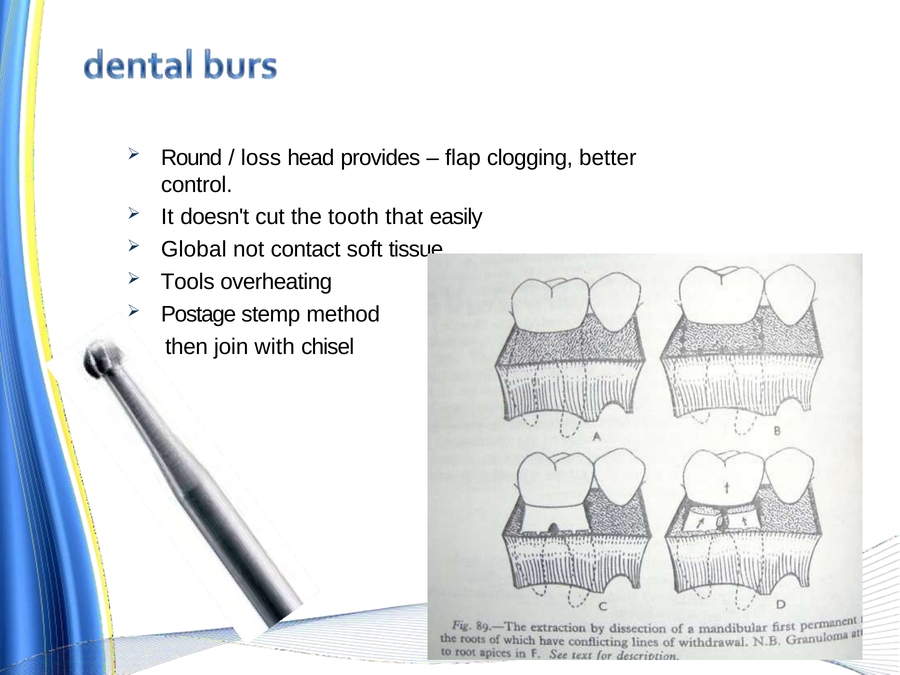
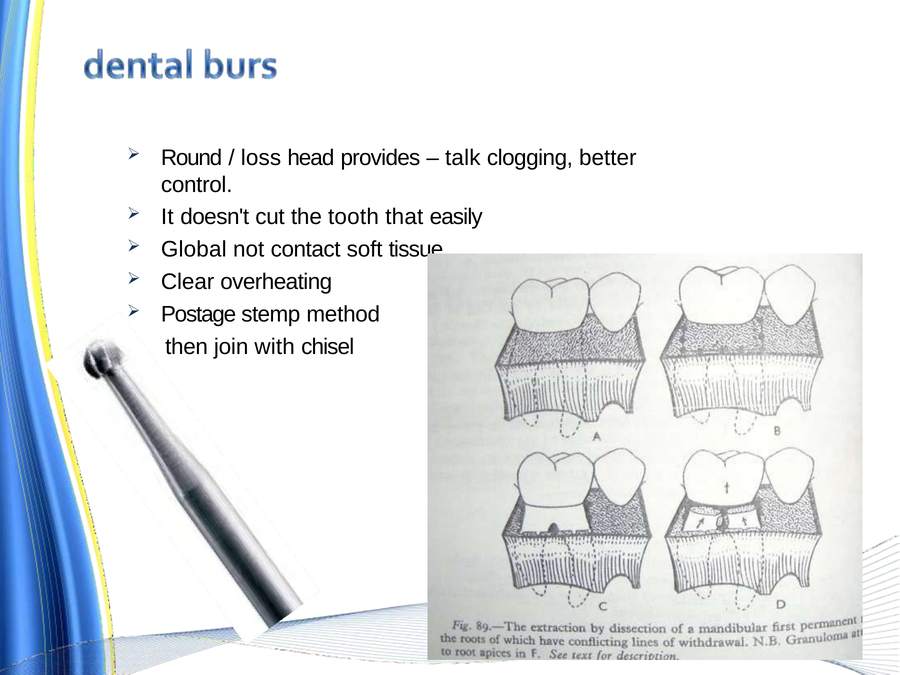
flap: flap -> talk
Tools: Tools -> Clear
